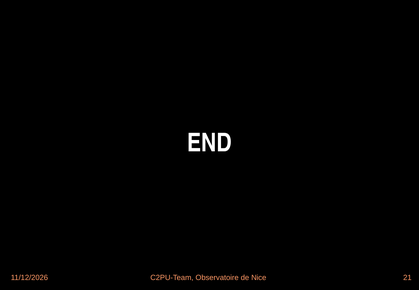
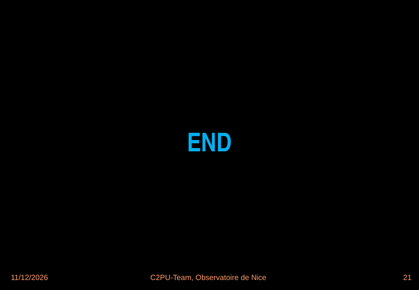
END colour: white -> light blue
